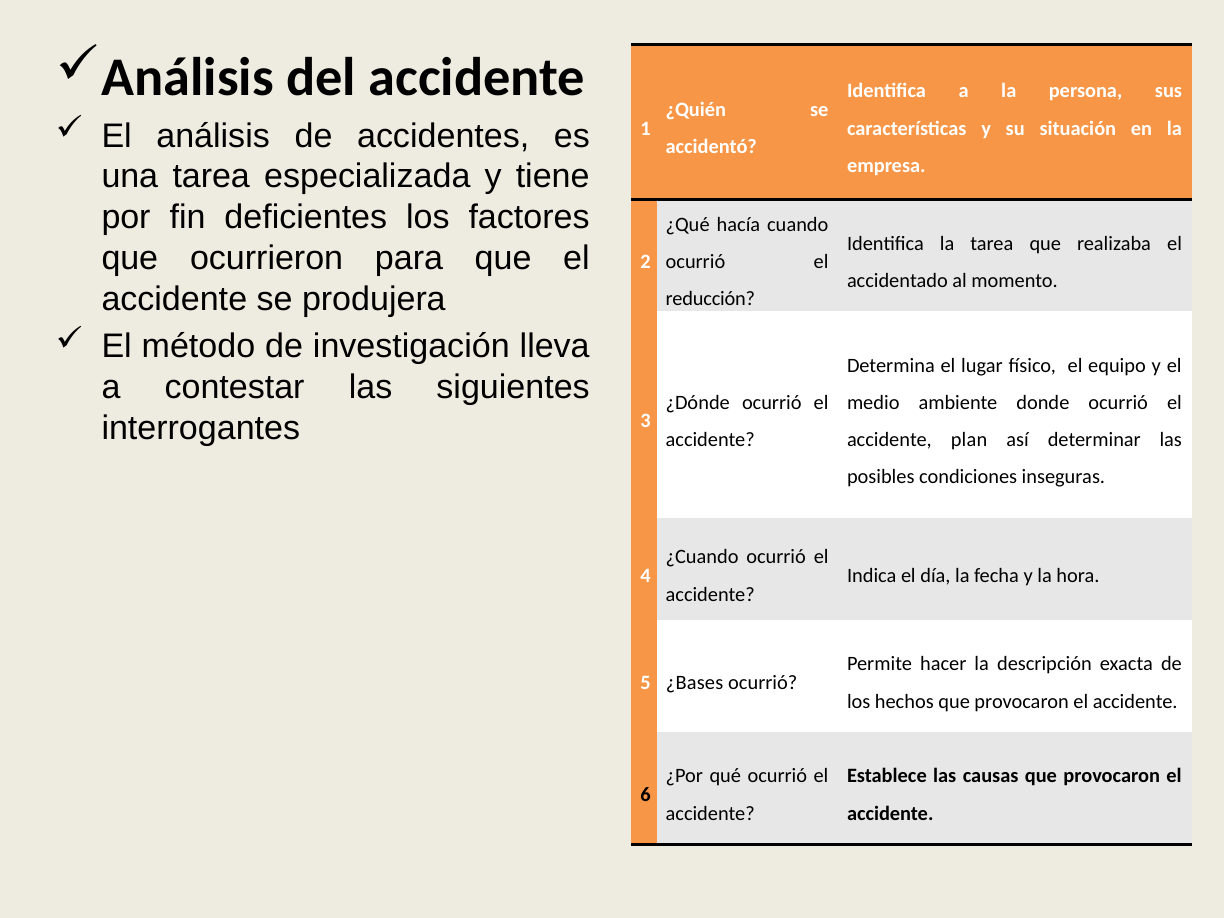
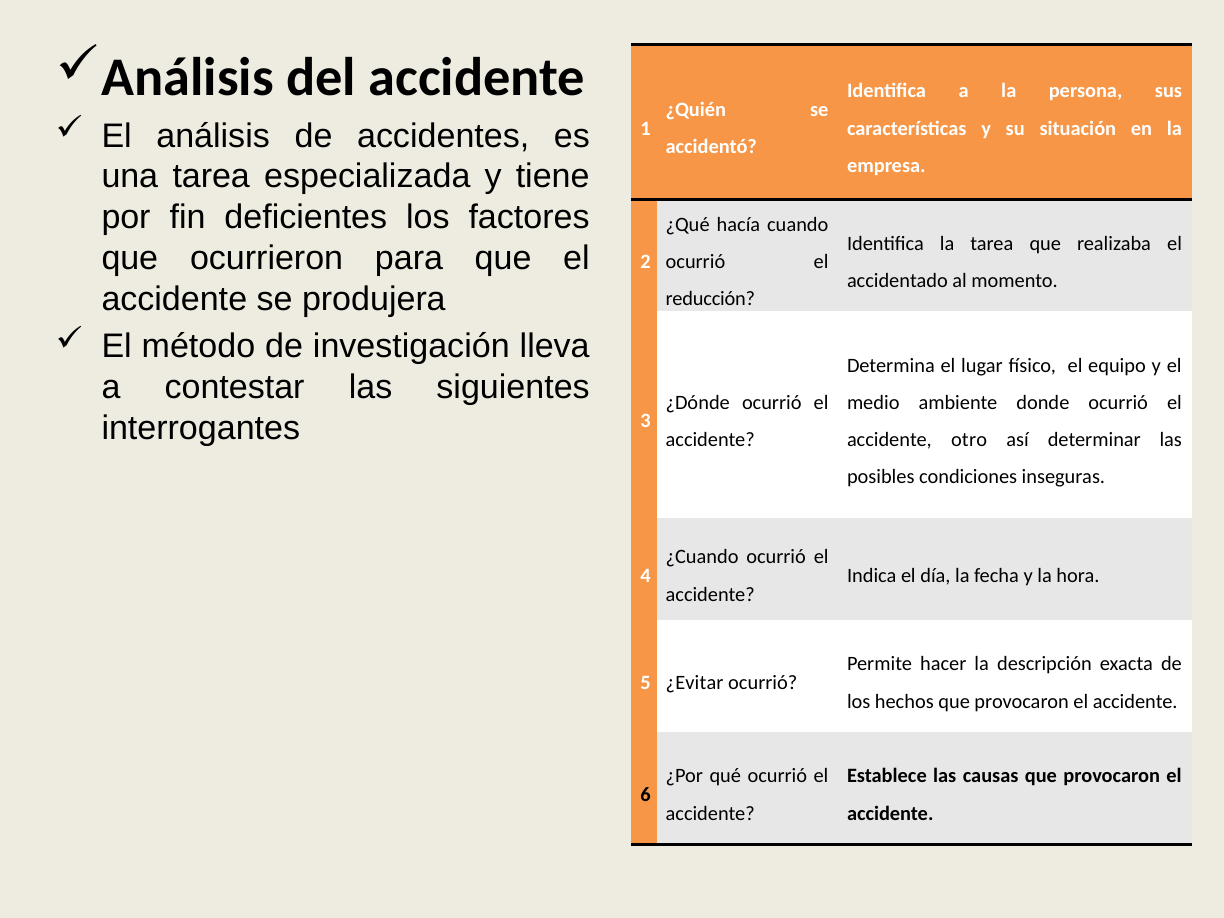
plan: plan -> otro
¿Bases: ¿Bases -> ¿Evitar
